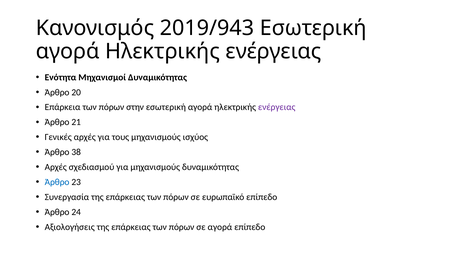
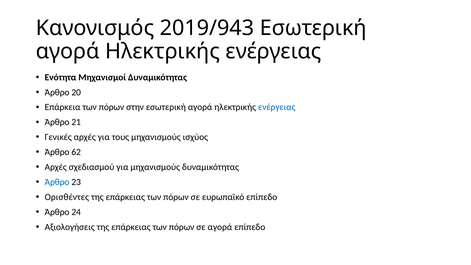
ενέργειας at (277, 107) colour: purple -> blue
38: 38 -> 62
Συνεργασία: Συνεργασία -> Ορισθέντες
